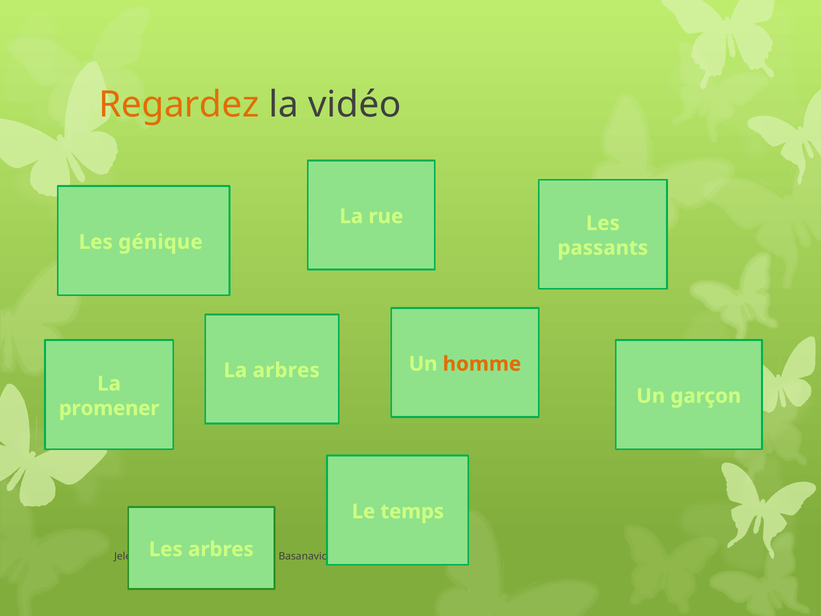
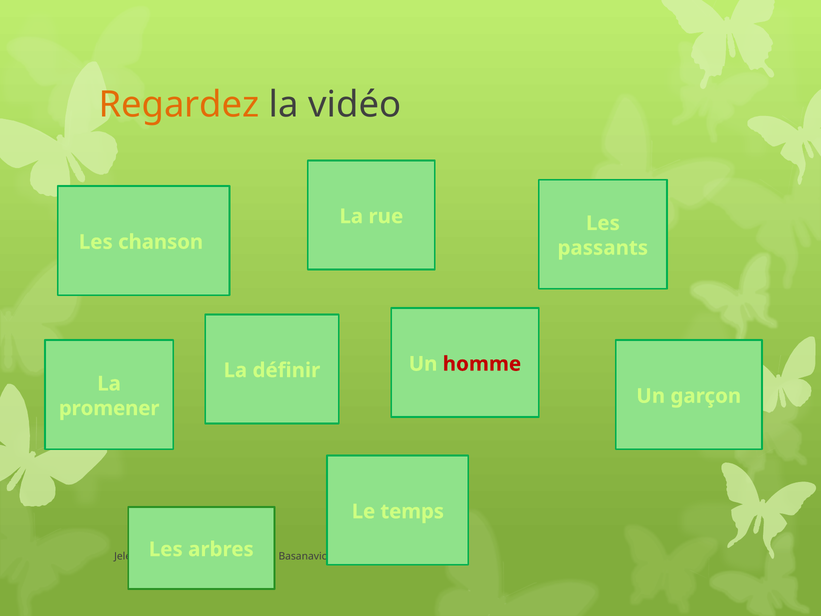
génique: génique -> chanson
La arbres: arbres -> définir
homme colour: orange -> red
